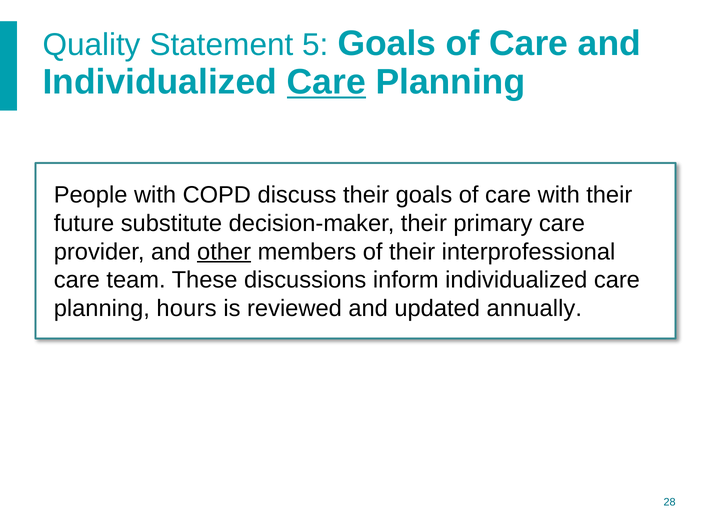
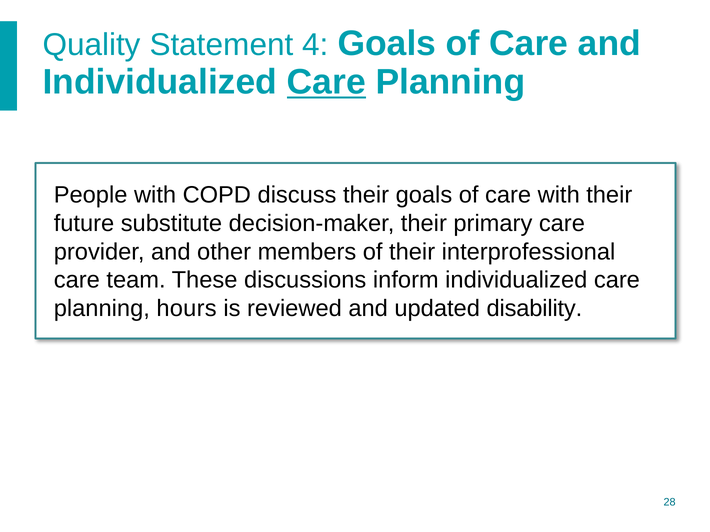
5: 5 -> 4
other underline: present -> none
annually: annually -> disability
